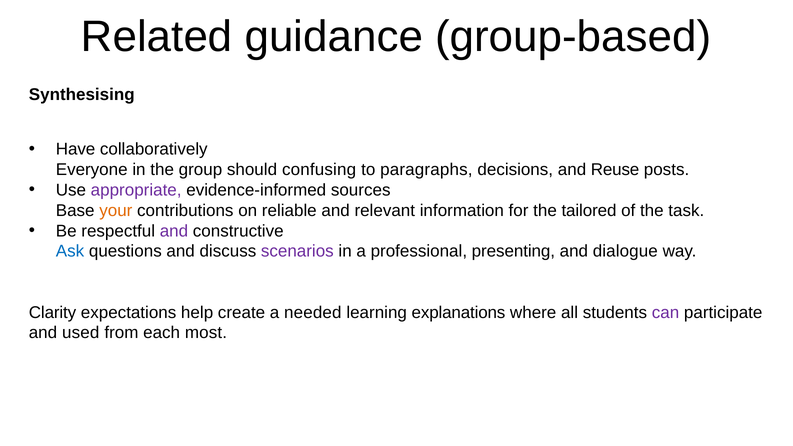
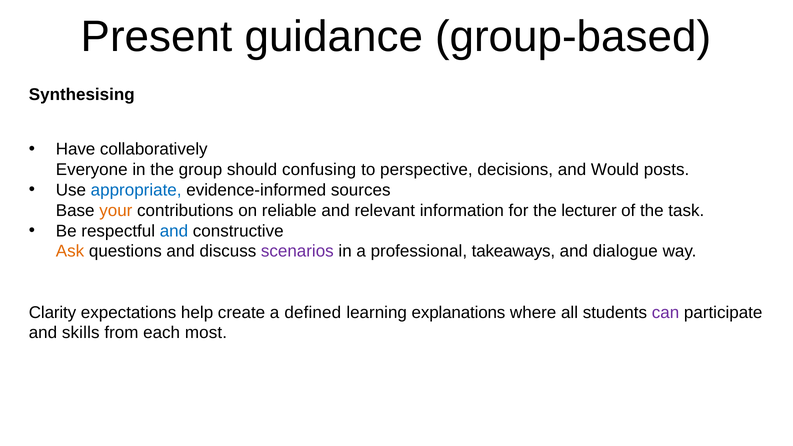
Related: Related -> Present
paragraphs: paragraphs -> perspective
Reuse: Reuse -> Would
appropriate colour: purple -> blue
tailored: tailored -> lecturer
and at (174, 231) colour: purple -> blue
Ask colour: blue -> orange
presenting: presenting -> takeaways
needed: needed -> defined
used: used -> skills
